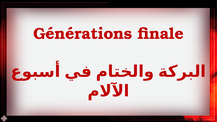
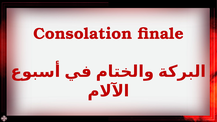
Générations: Générations -> Consolation
